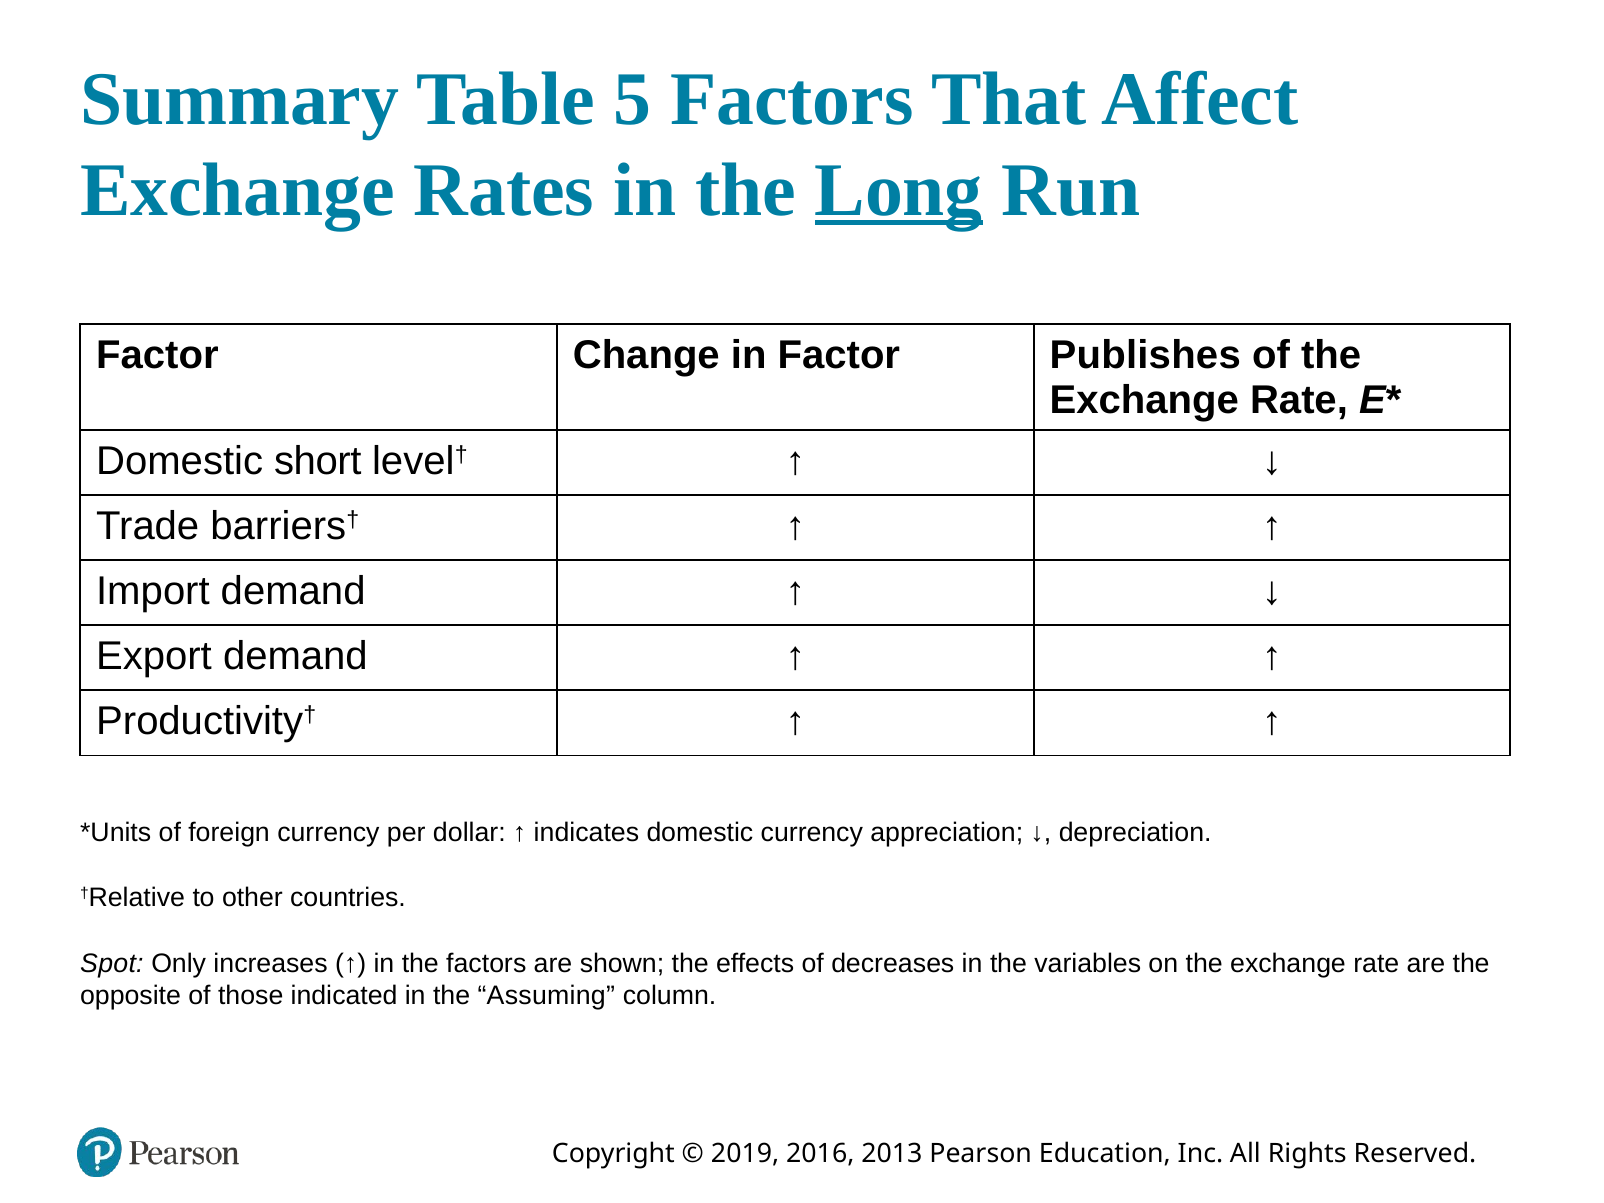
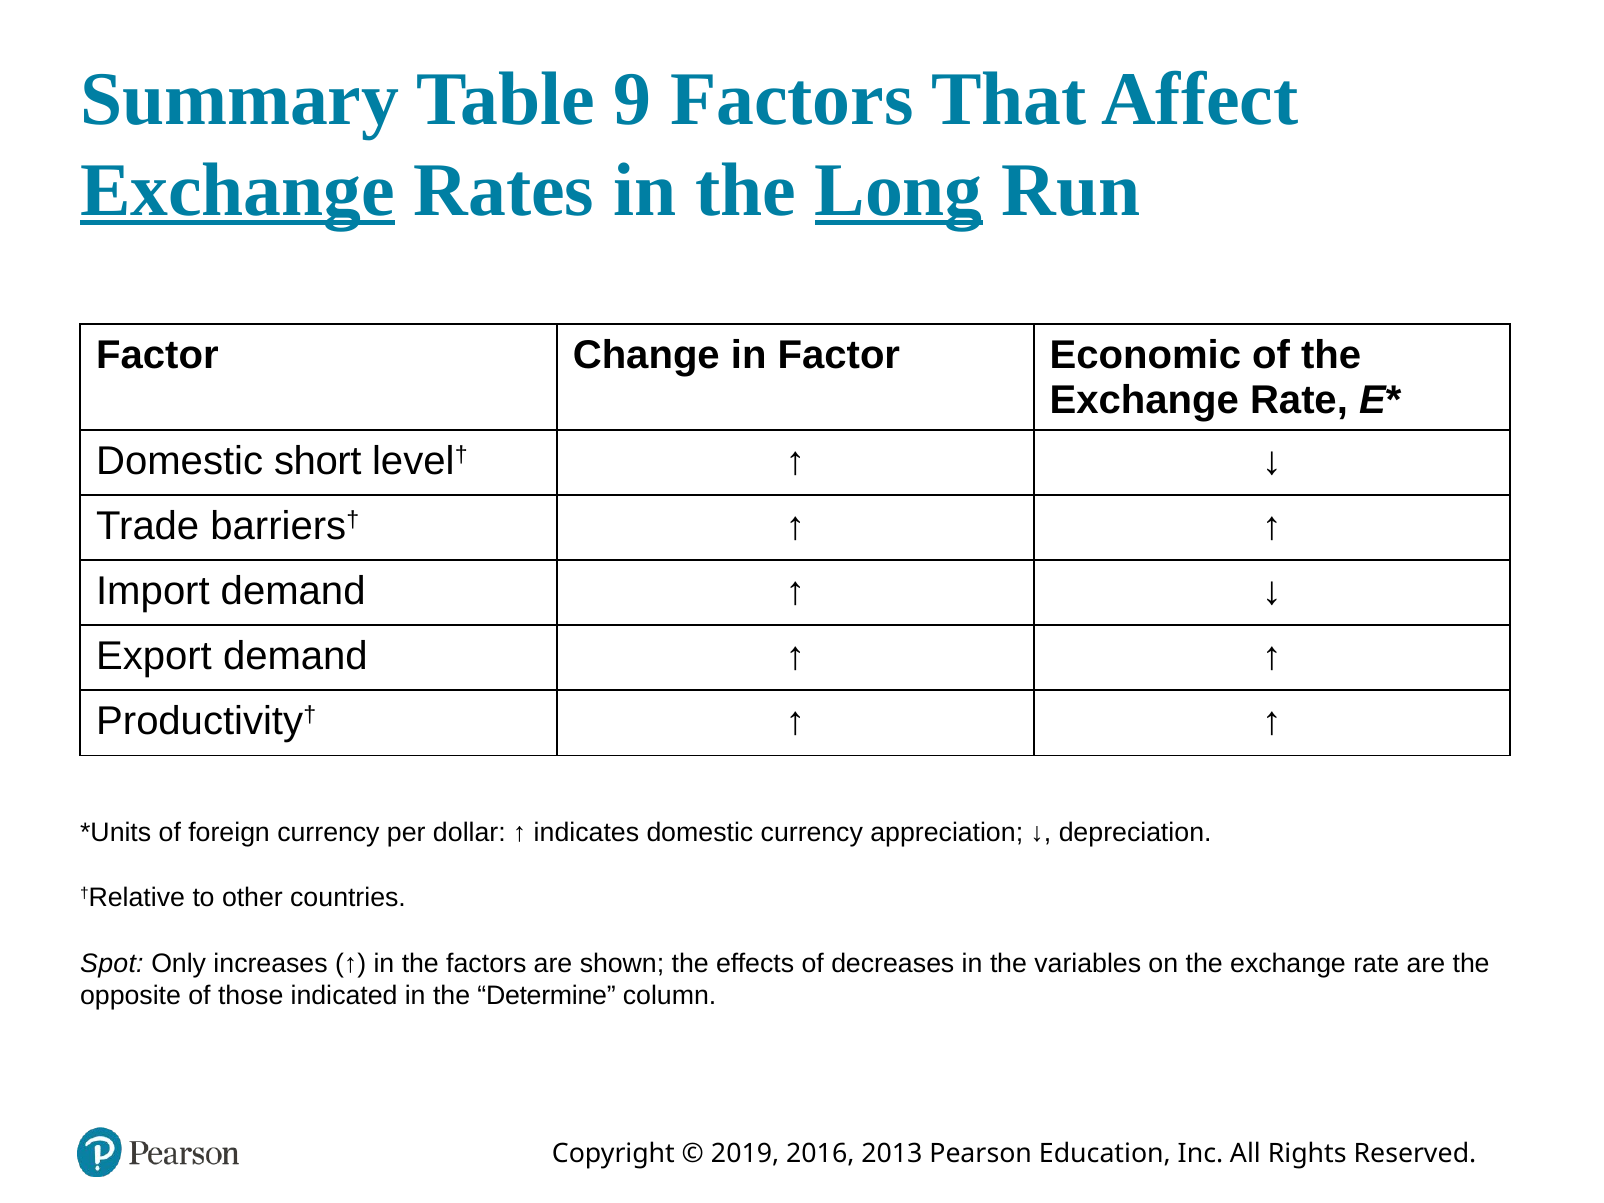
5: 5 -> 9
Exchange at (238, 190) underline: none -> present
Publishes: Publishes -> Economic
Assuming: Assuming -> Determine
